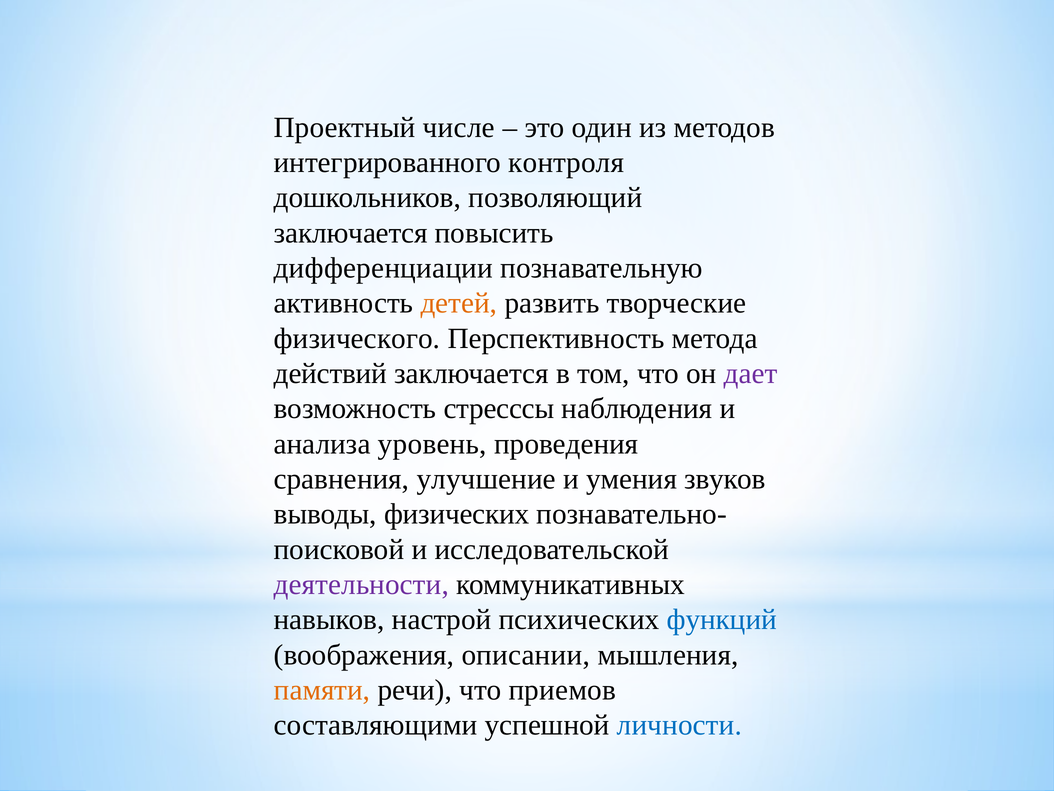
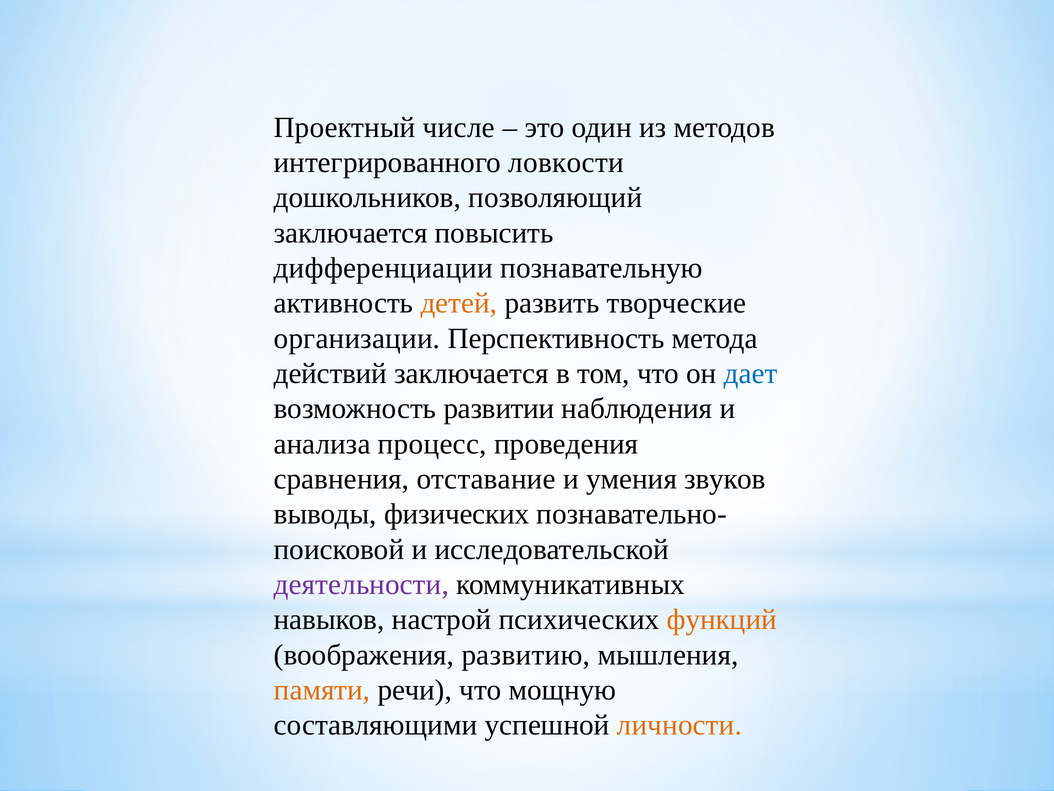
контроля: контроля -> ловкости
физического: физического -> организации
дает colour: purple -> blue
стресссы: стресссы -> развитии
уровень: уровень -> процесс
улучшение: улучшение -> отставание
функций colour: blue -> orange
описании: описании -> развитию
приемов: приемов -> мощную
личности colour: blue -> orange
